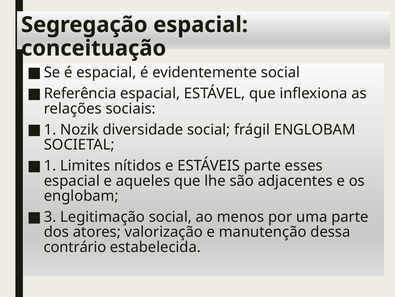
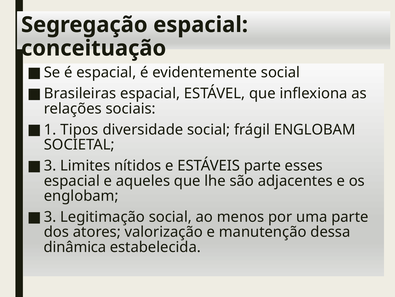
Referência: Referência -> Brasileiras
Nozik: Nozik -> Tipos
1 at (50, 165): 1 -> 3
contrário: contrário -> dinâmica
